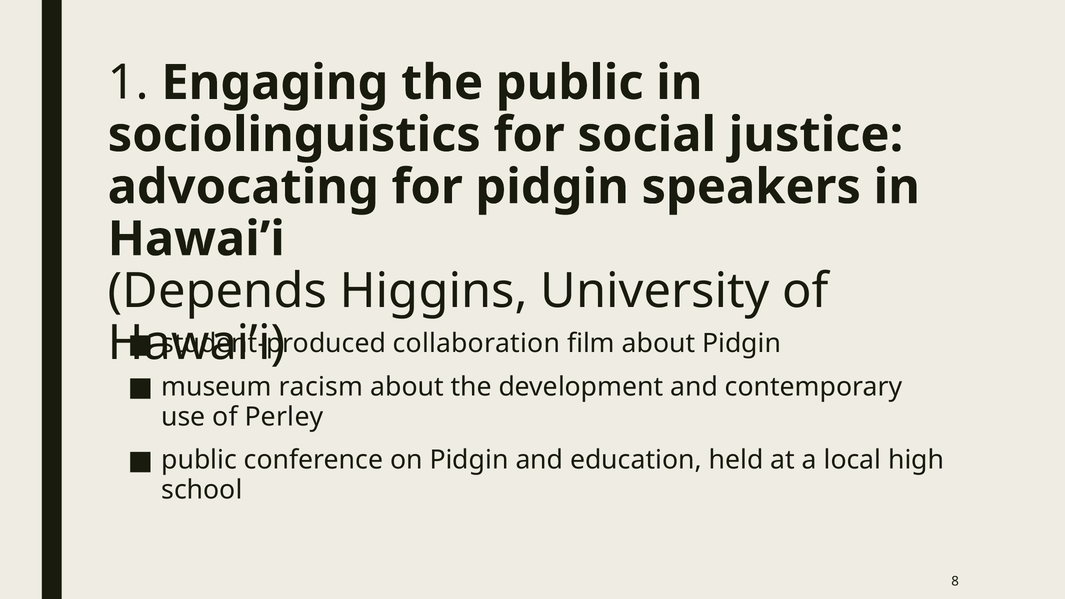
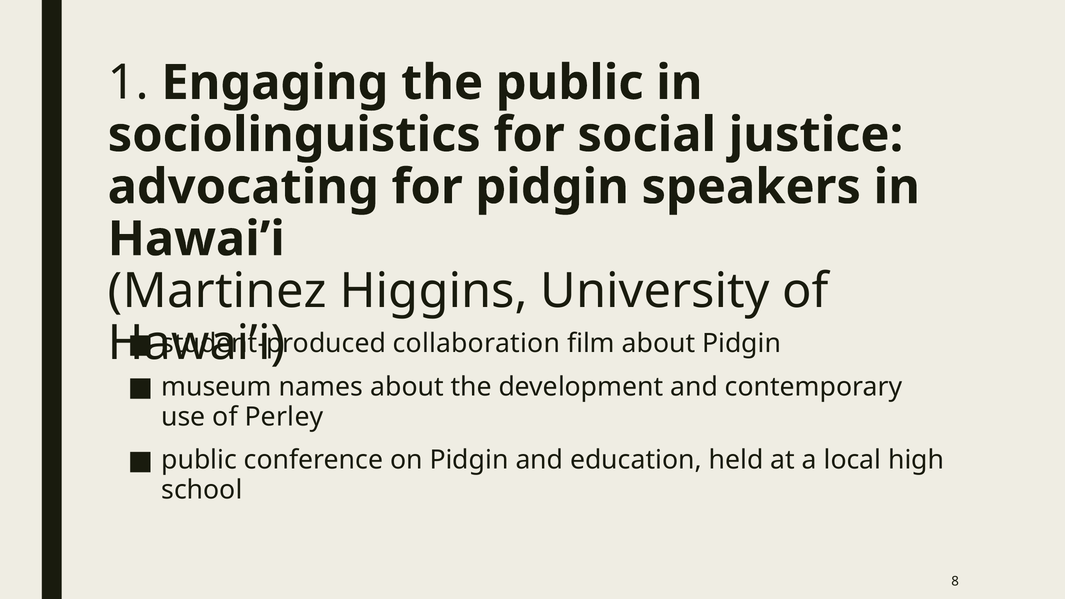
Depends: Depends -> Martinez
racism: racism -> names
